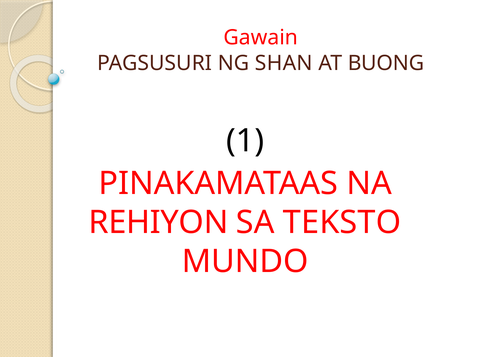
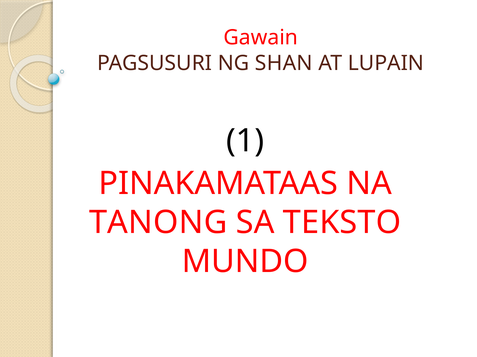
BUONG: BUONG -> LUPAIN
REHIYON: REHIYON -> TANONG
